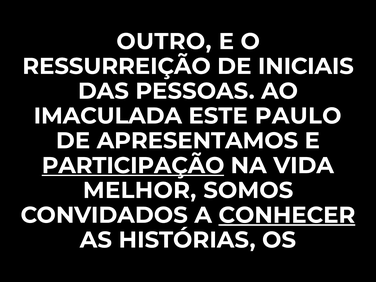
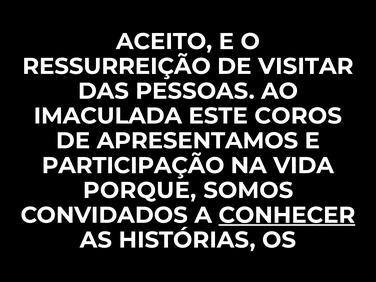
OUTRO: OUTRO -> ACEITO
INICIAIS: INICIAIS -> VISITAR
PAULO: PAULO -> COROS
PARTICIPAÇÃO underline: present -> none
MELHOR: MELHOR -> PORQUE
